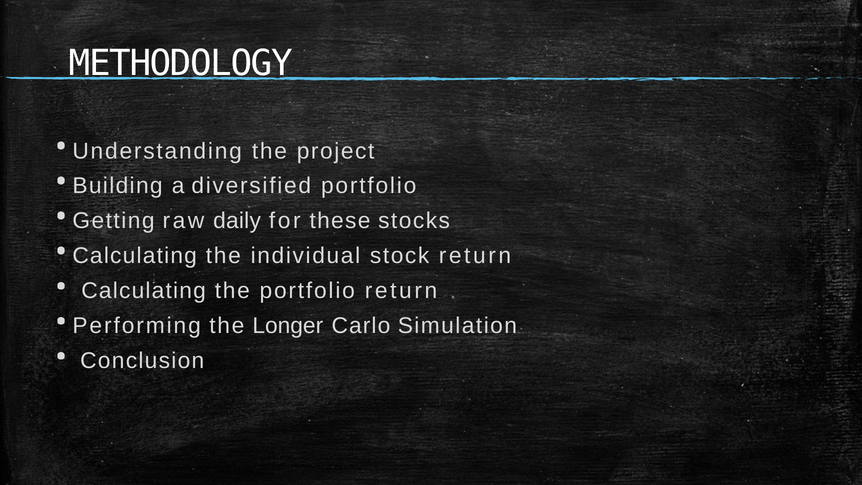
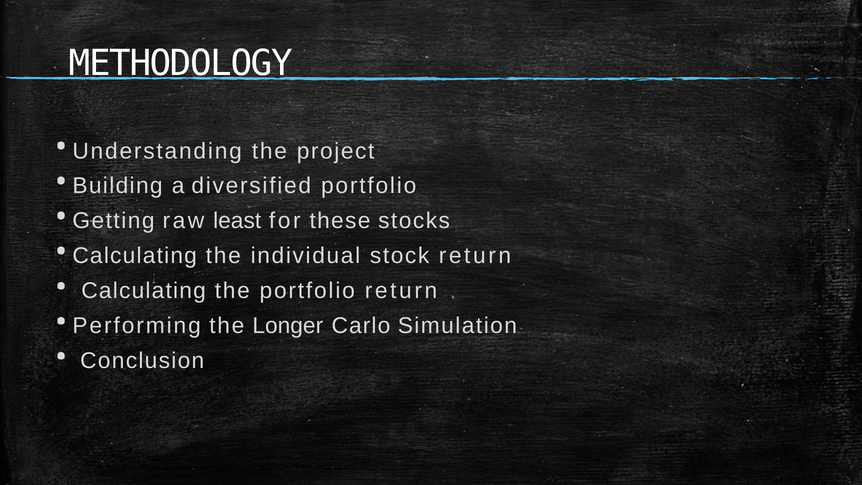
daily: daily -> least
